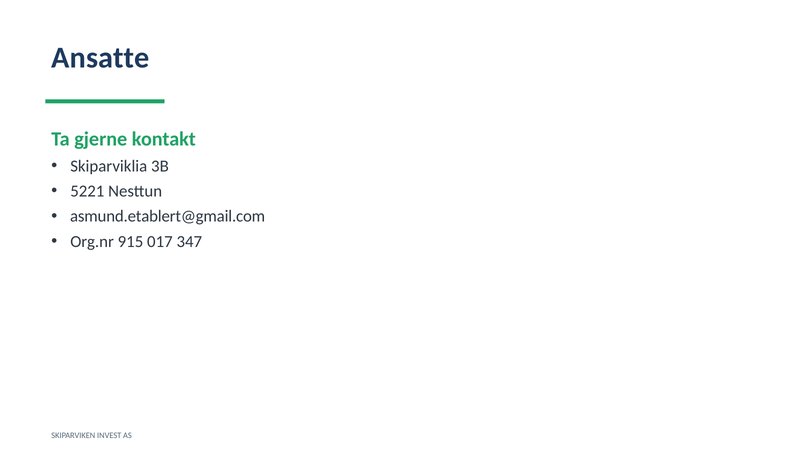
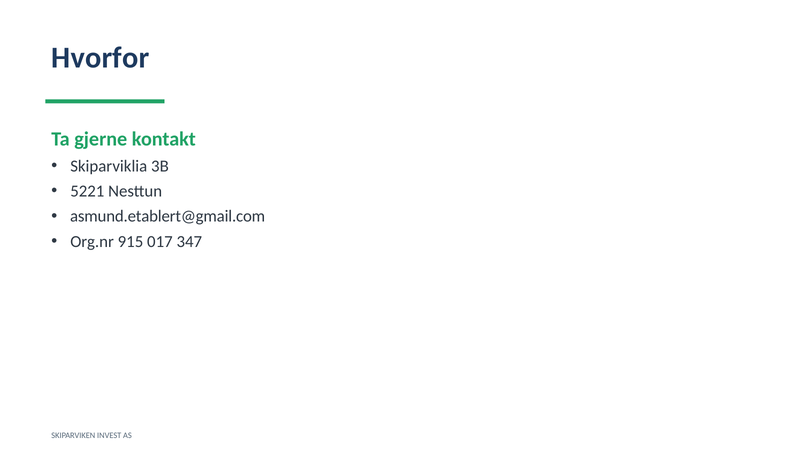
Ansatte: Ansatte -> Hvorfor
